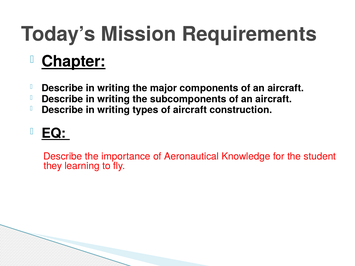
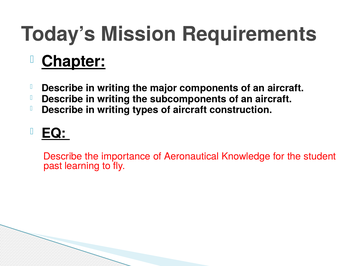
they: they -> past
